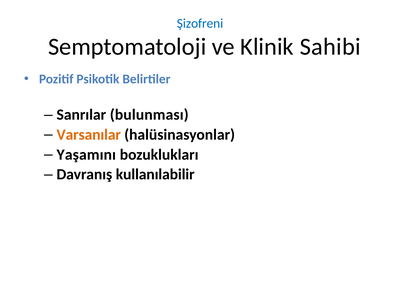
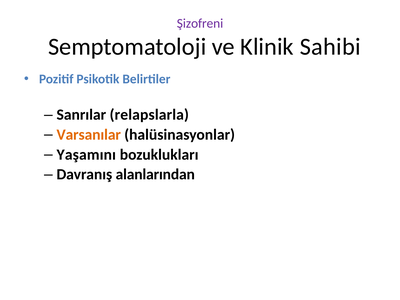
Şizofreni colour: blue -> purple
bulunması: bulunması -> relapslarla
kullanılabilir: kullanılabilir -> alanlarından
